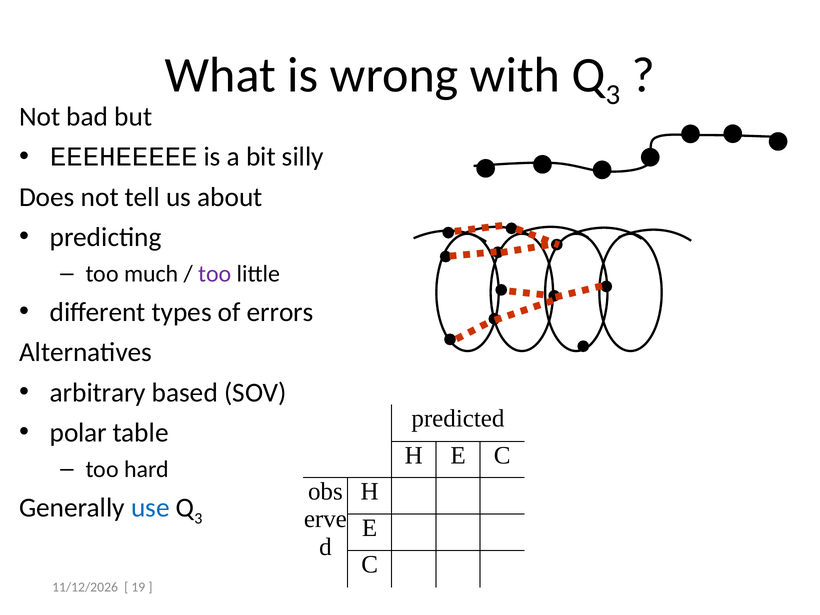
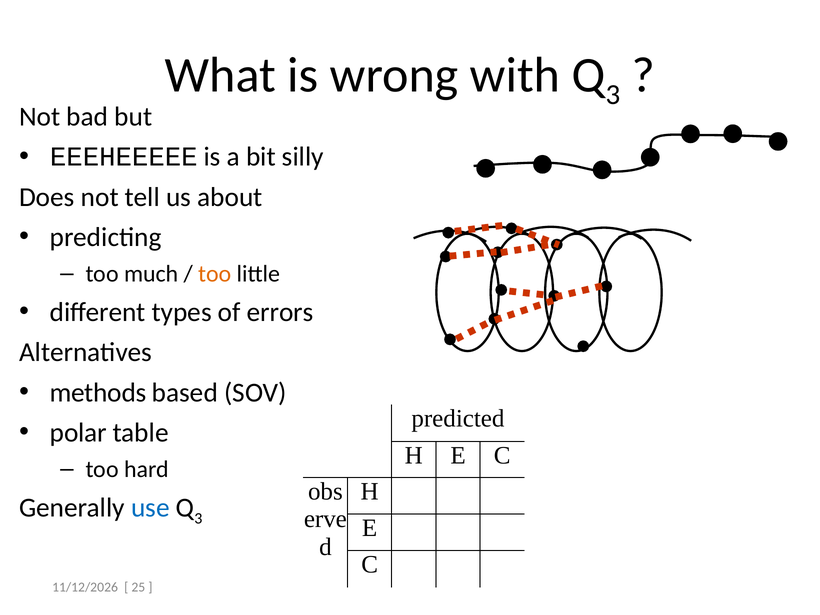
too at (215, 274) colour: purple -> orange
arbitrary: arbitrary -> methods
19: 19 -> 25
